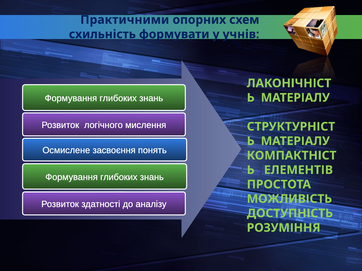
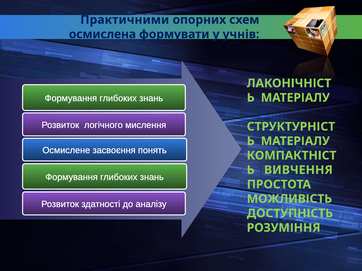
схильність: схильність -> осмислена
ЕЛЕМЕНТІВ: ЕЛЕМЕНТІВ -> ВИВЧЕННЯ
